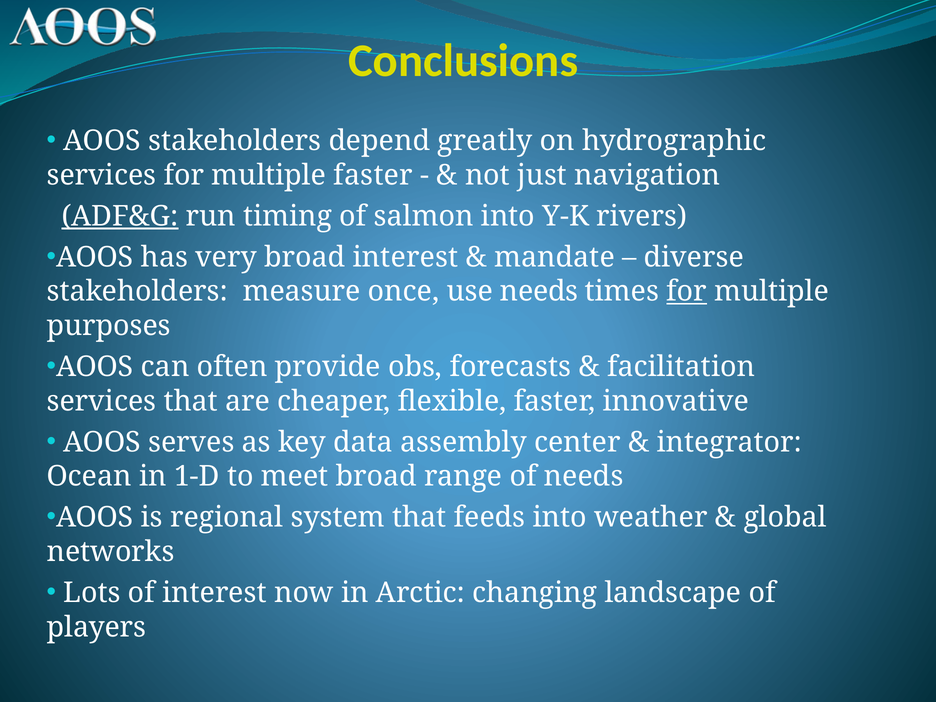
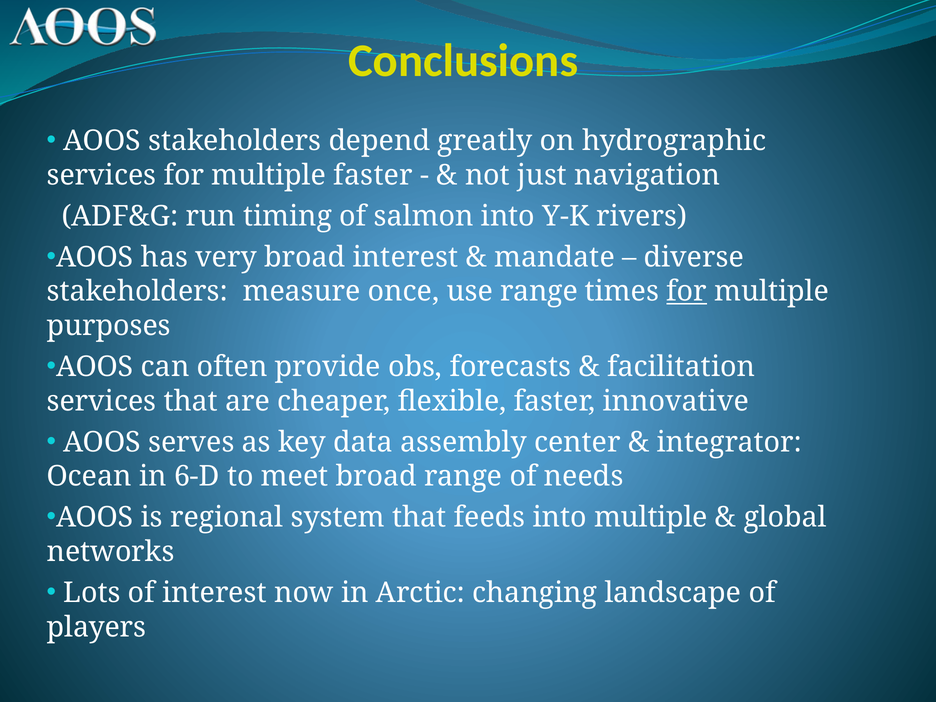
ADF&G underline: present -> none
use needs: needs -> range
1-D: 1-D -> 6-D
into weather: weather -> multiple
